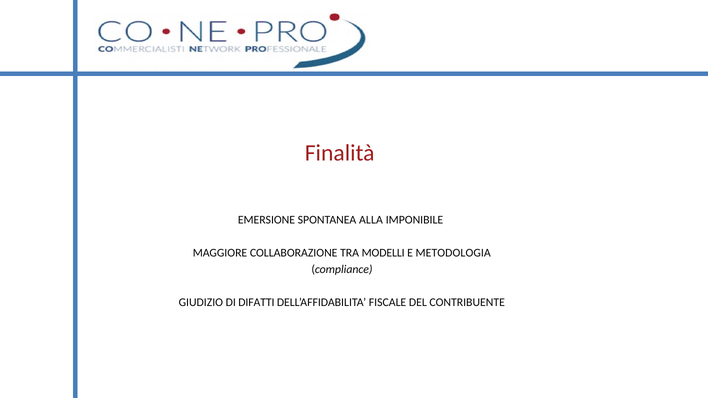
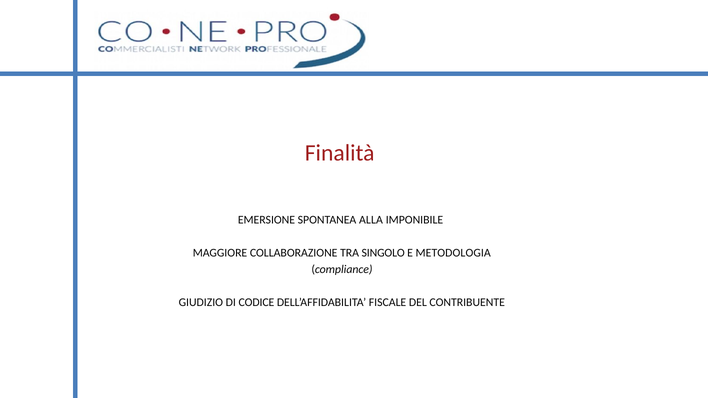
MODELLI: MODELLI -> SINGOLO
DIFATTI: DIFATTI -> CODICE
